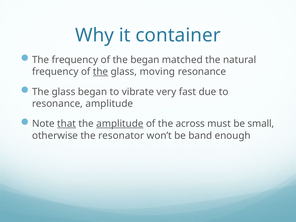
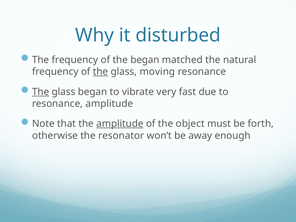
container: container -> disturbed
The at (41, 92) underline: none -> present
that underline: present -> none
across: across -> object
small: small -> forth
band: band -> away
